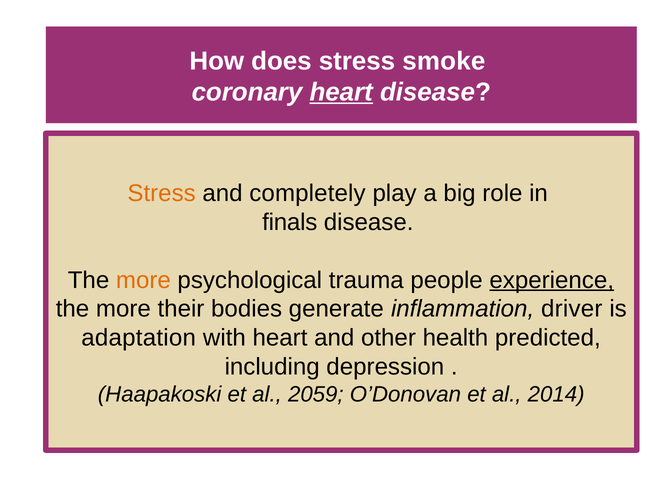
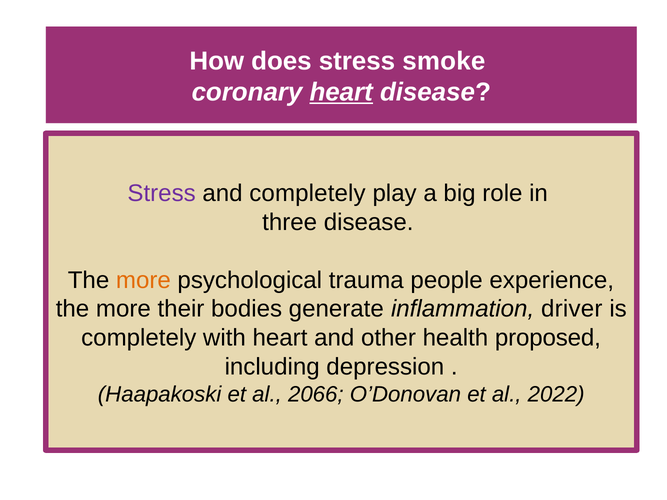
Stress at (162, 194) colour: orange -> purple
finals: finals -> three
experience underline: present -> none
adaptation at (139, 338): adaptation -> completely
predicted: predicted -> proposed
2059: 2059 -> 2066
2014: 2014 -> 2022
